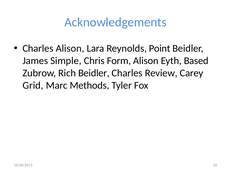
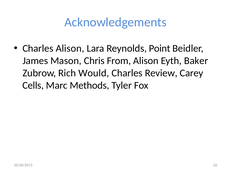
Simple: Simple -> Mason
Form: Form -> From
Based: Based -> Baker
Rich Beidler: Beidler -> Would
Grid: Grid -> Cells
